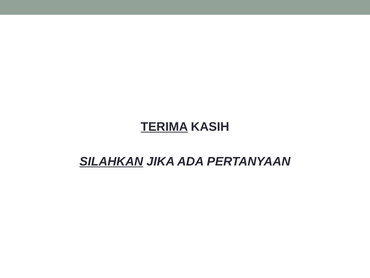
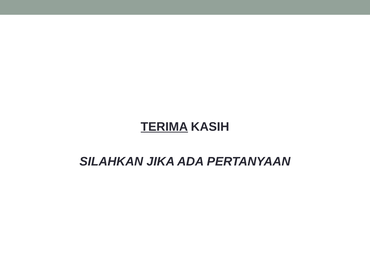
SILAHKAN underline: present -> none
